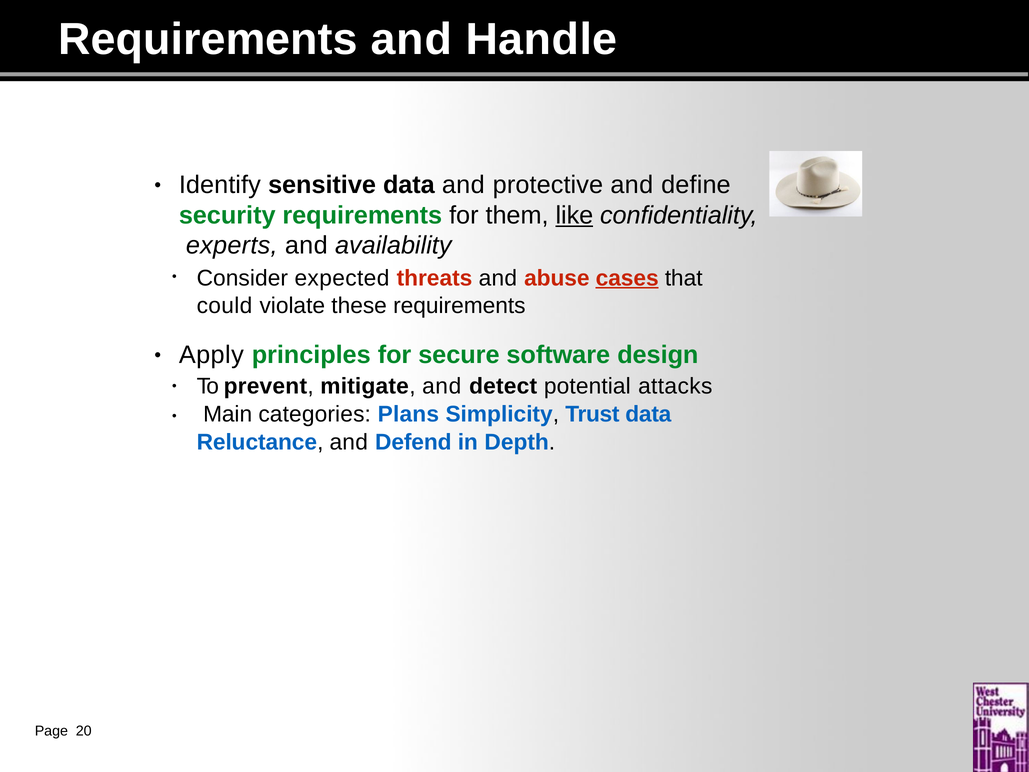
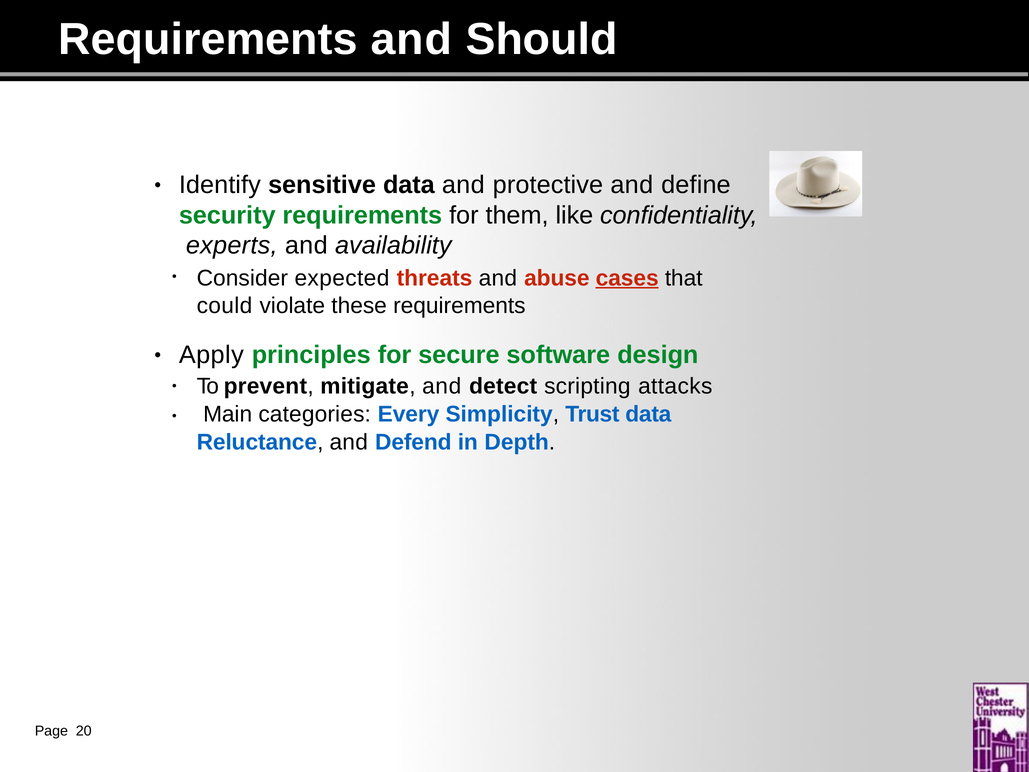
Handle: Handle -> Should
like underline: present -> none
potential: potential -> scripting
Plans: Plans -> Every
